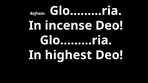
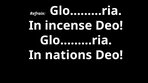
highest: highest -> nations
